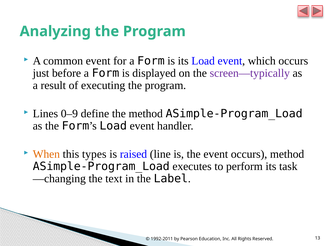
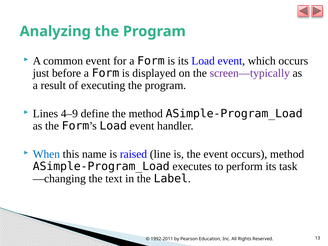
0–9: 0–9 -> 4–9
When colour: orange -> blue
types: types -> name
